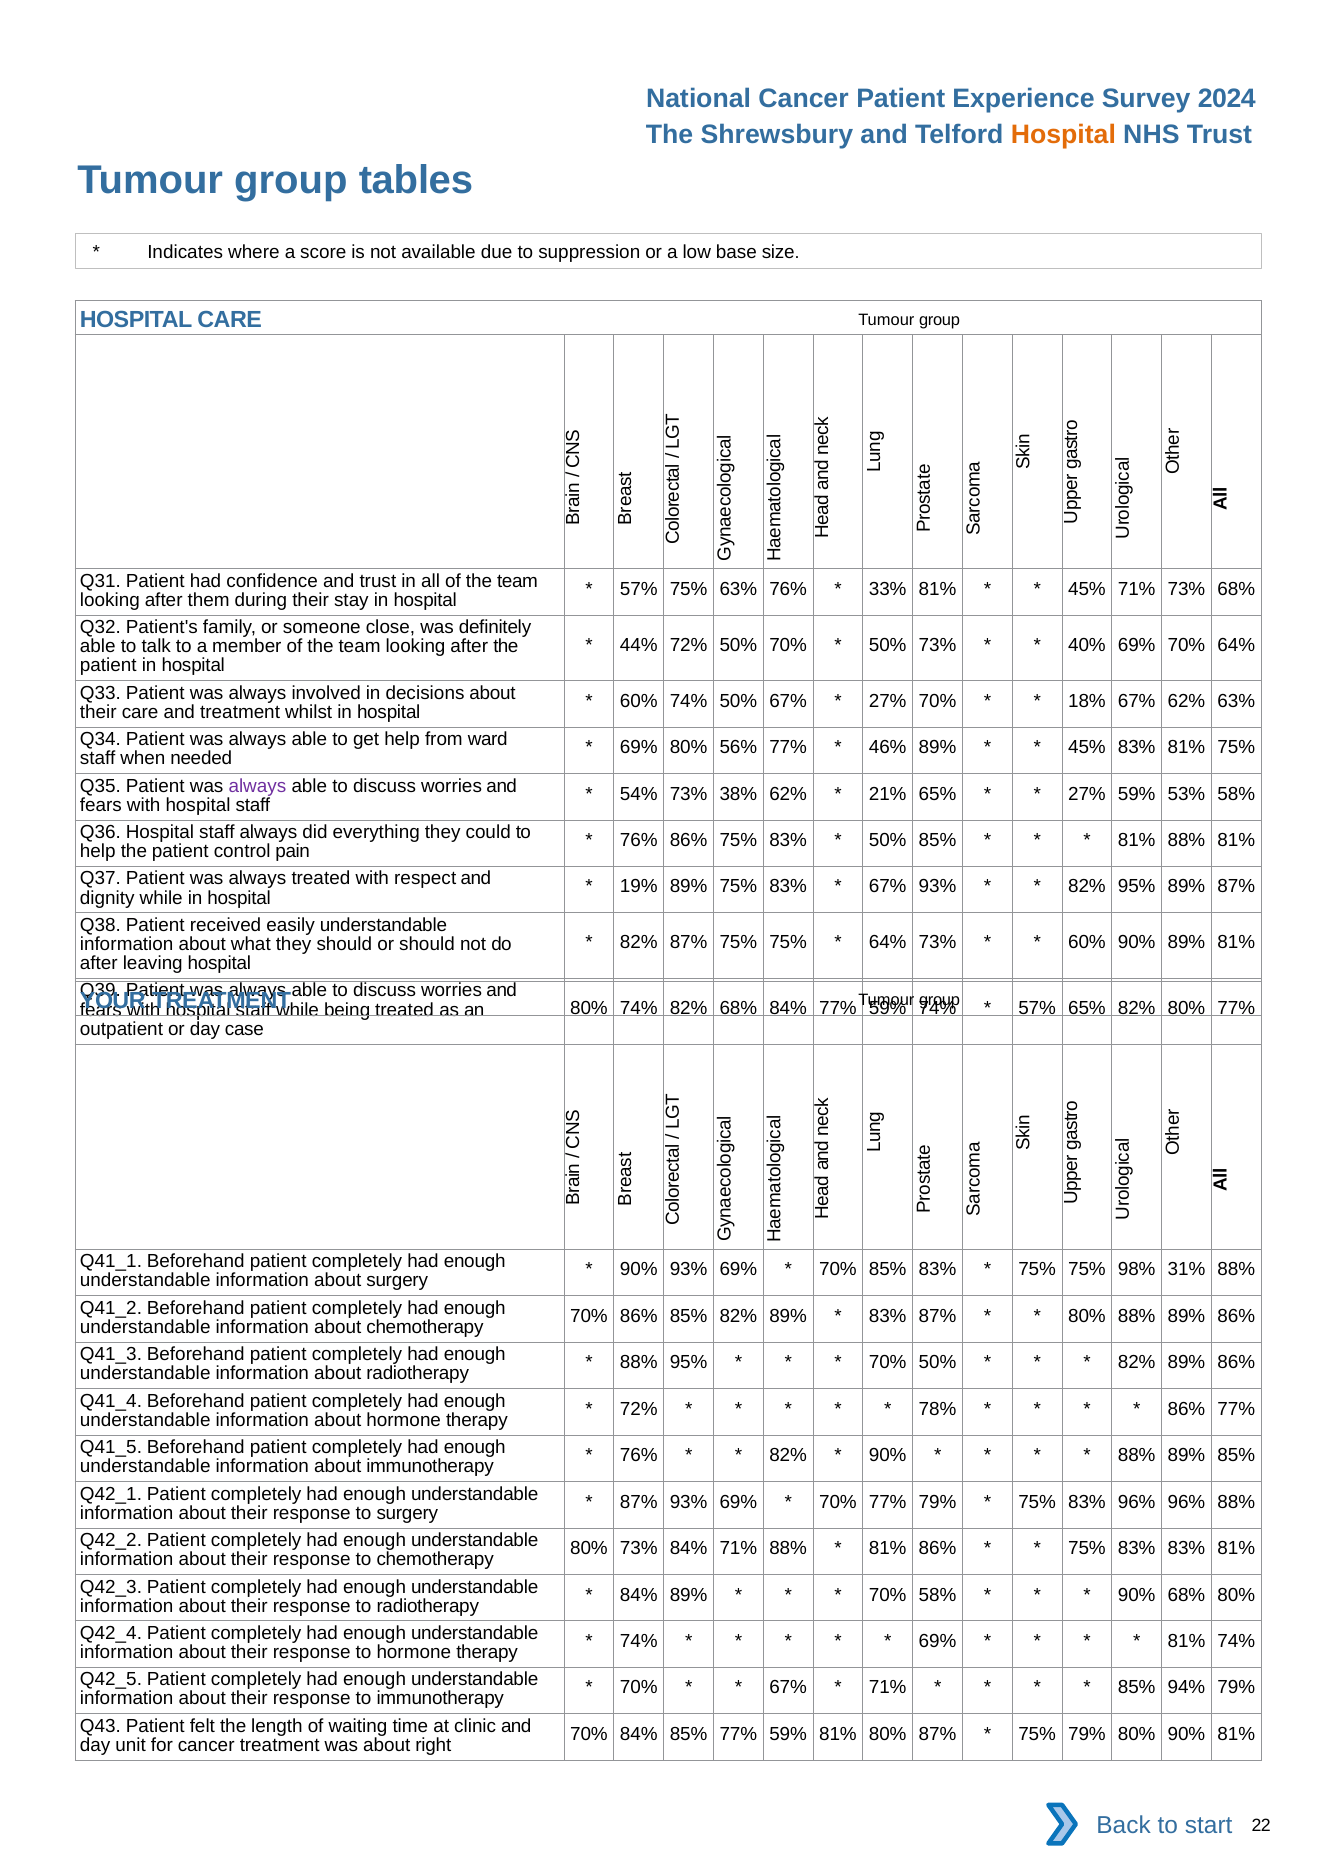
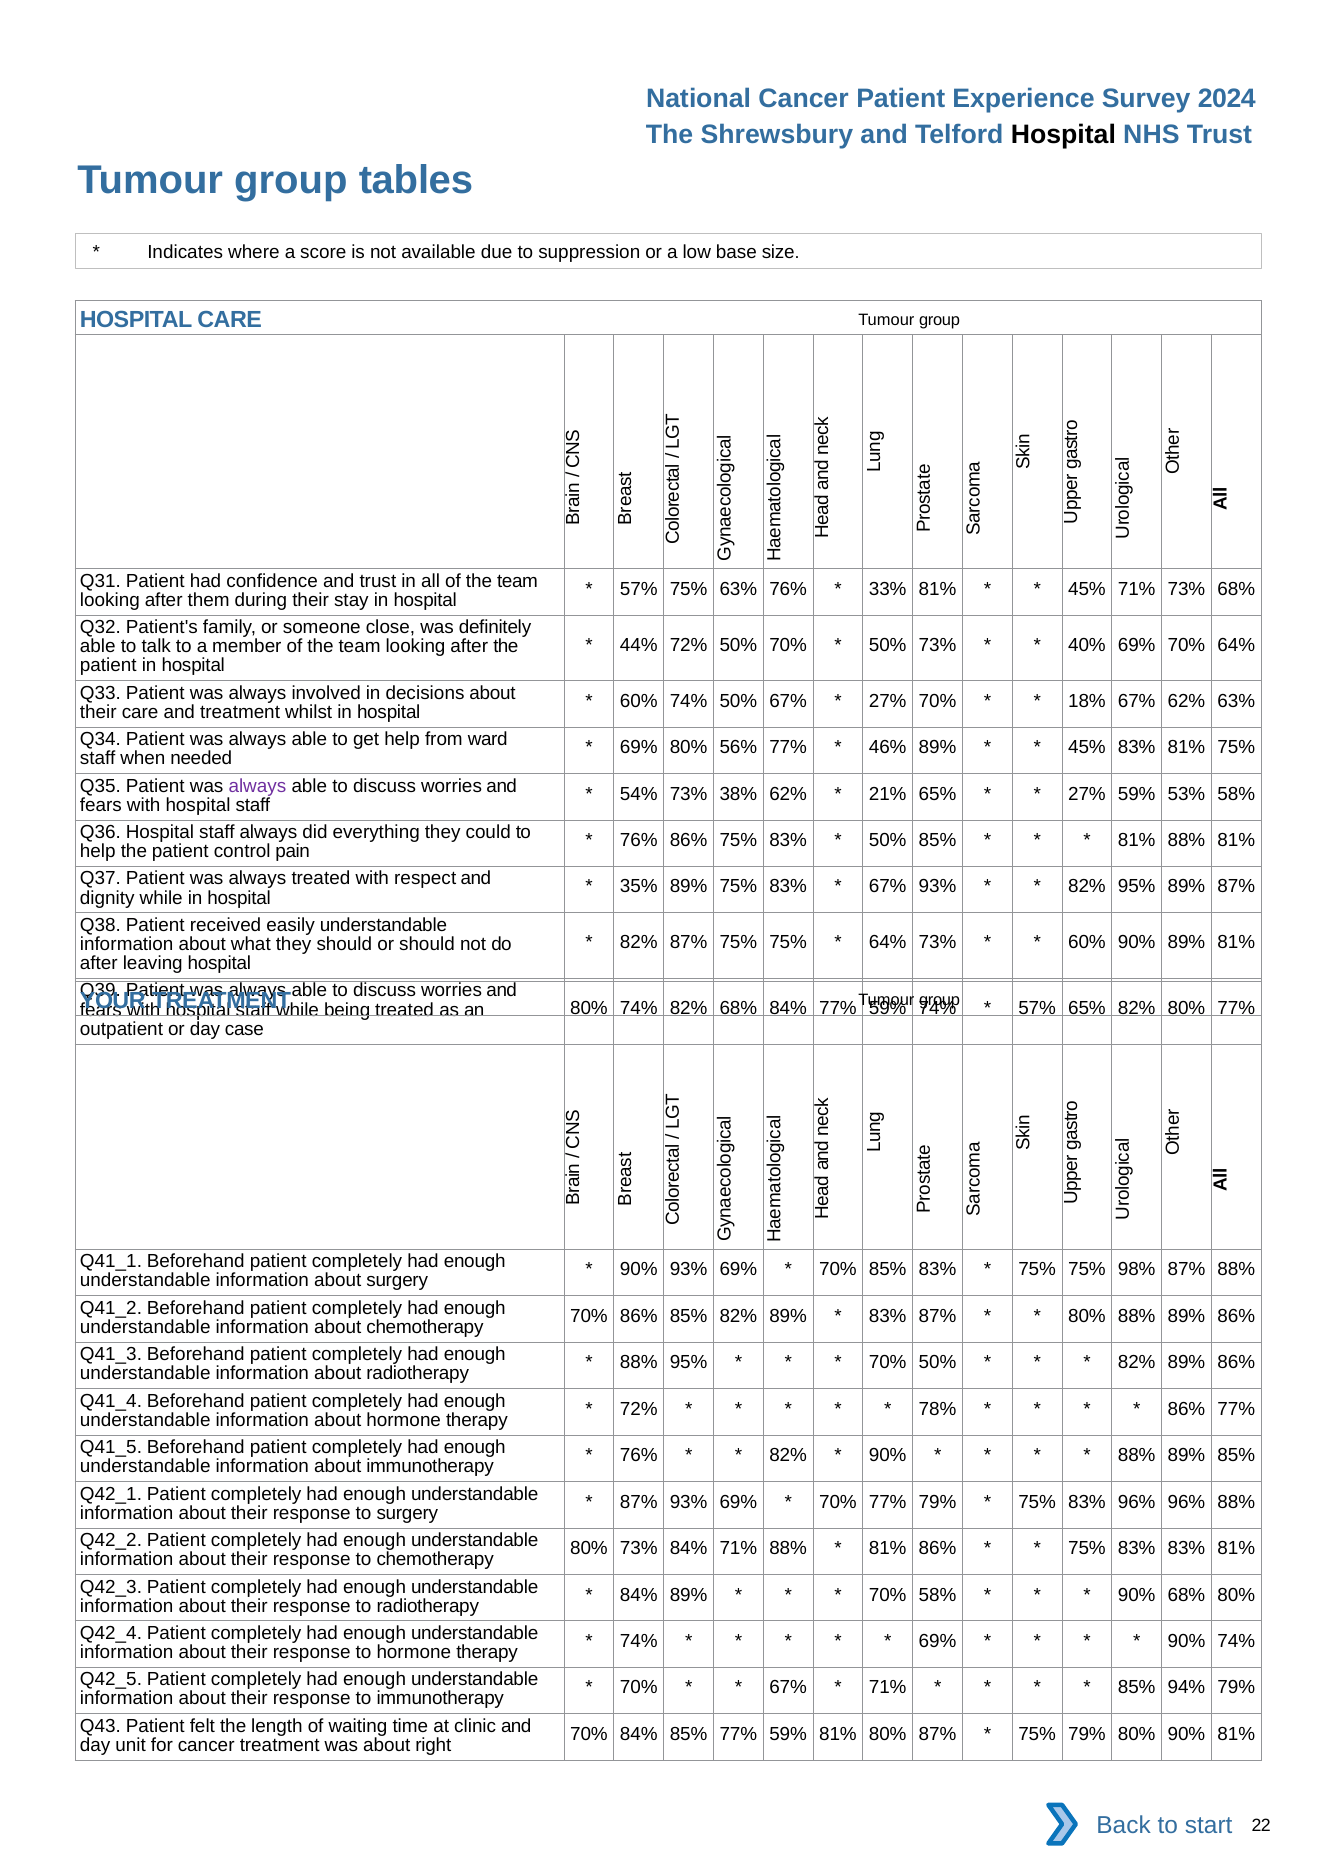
Hospital at (1063, 135) colour: orange -> black
19%: 19% -> 35%
98% 31%: 31% -> 87%
81% at (1187, 1641): 81% -> 90%
